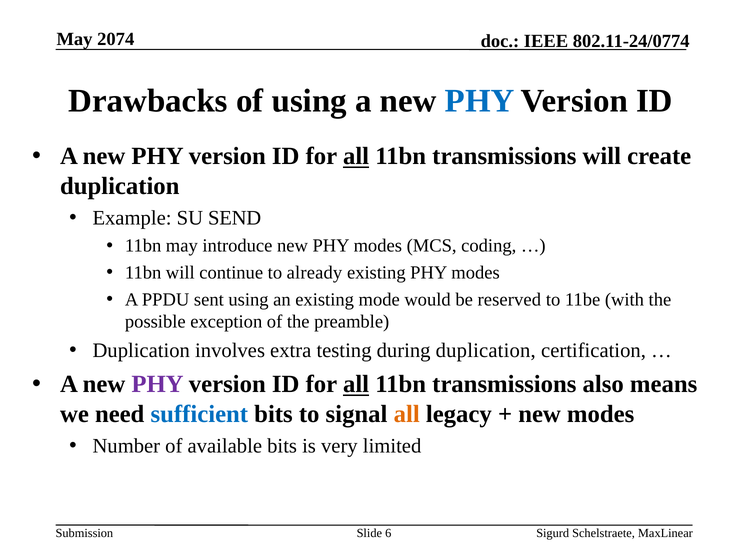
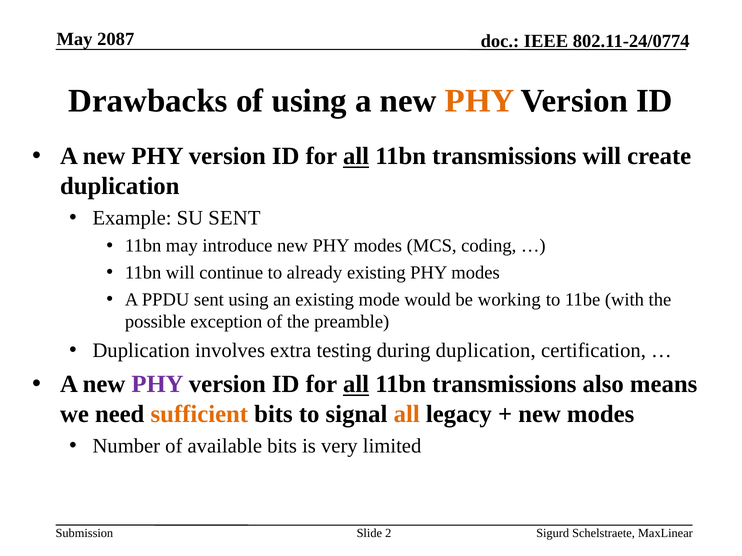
2074: 2074 -> 2087
PHY at (480, 101) colour: blue -> orange
SU SEND: SEND -> SENT
reserved: reserved -> working
sufficient colour: blue -> orange
6: 6 -> 2
